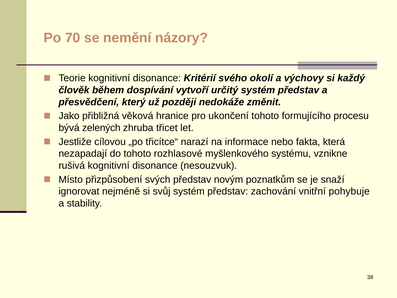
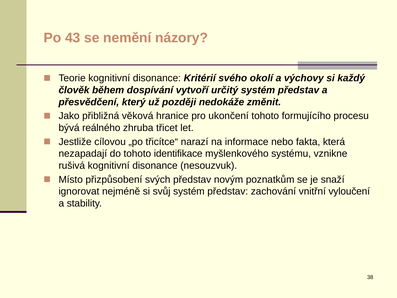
70: 70 -> 43
zelených: zelených -> reálného
rozhlasové: rozhlasové -> identifikace
pohybuje: pohybuje -> vyloučení
